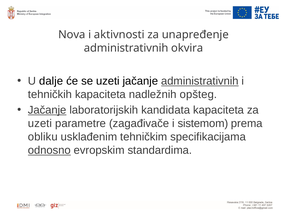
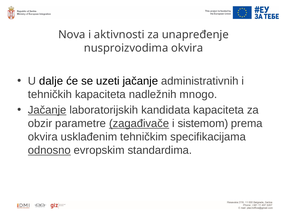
administrativnih at (126, 48): administrativnih -> nusproizvodima
administrativnih at (200, 81) underline: present -> none
opšteg: opšteg -> mnogo
uzeti at (40, 124): uzeti -> obzir
zagađivače underline: none -> present
obliku at (43, 137): obliku -> okvira
